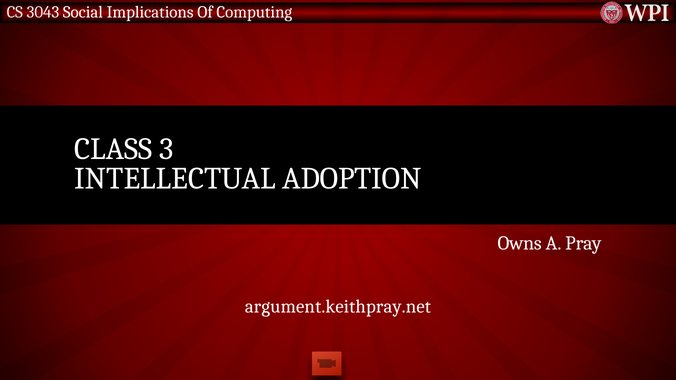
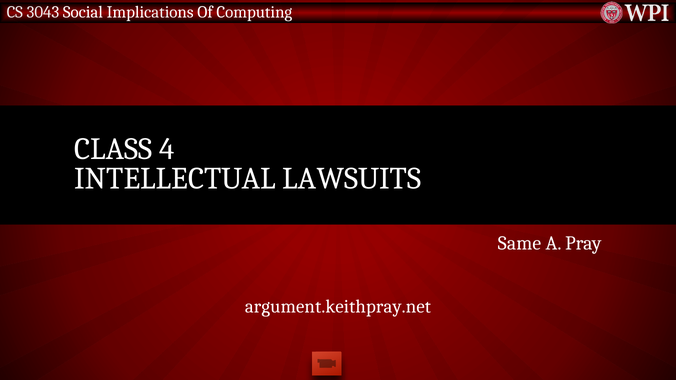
3: 3 -> 4
ADOPTION: ADOPTION -> LAWSUITS
Owns: Owns -> Same
